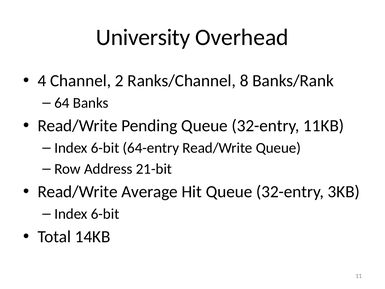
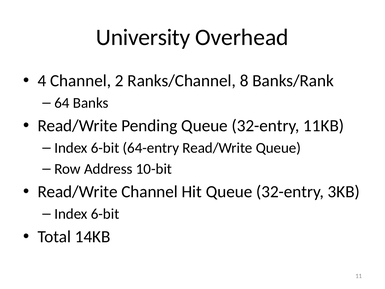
21-bit: 21-bit -> 10-bit
Read/Write Average: Average -> Channel
